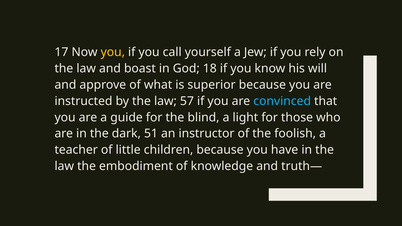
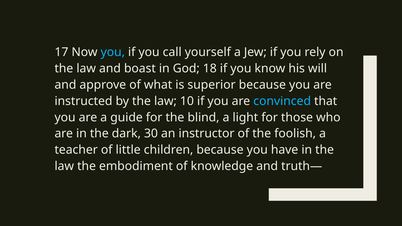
you at (113, 52) colour: yellow -> light blue
57: 57 -> 10
51: 51 -> 30
